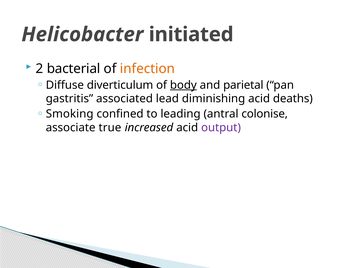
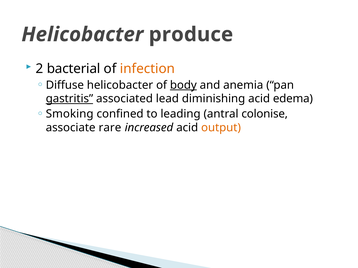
initiated: initiated -> produce
Diffuse diverticulum: diverticulum -> helicobacter
parietal: parietal -> anemia
gastritis underline: none -> present
deaths: deaths -> edema
true: true -> rare
output colour: purple -> orange
